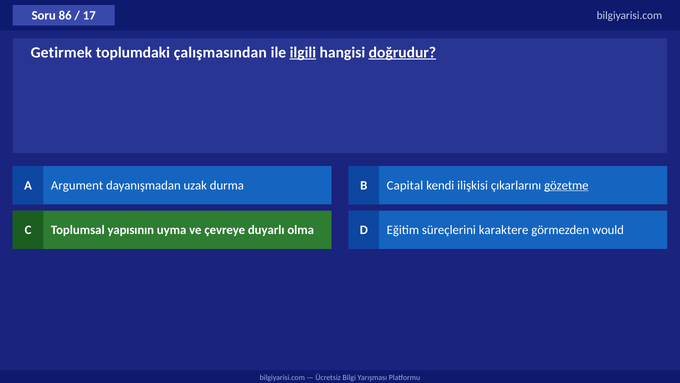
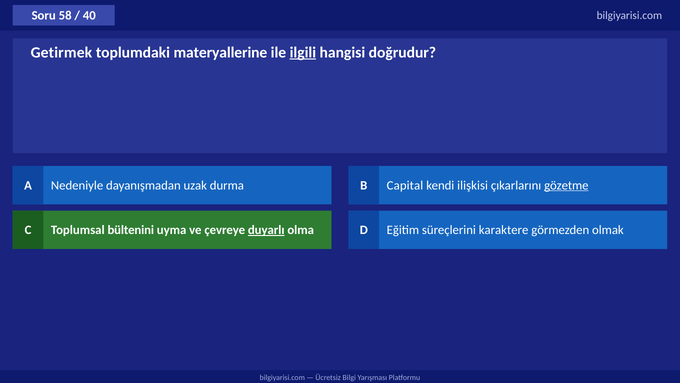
86: 86 -> 58
17: 17 -> 40
çalışmasından: çalışmasından -> materyallerine
doğrudur underline: present -> none
Argument: Argument -> Nedeniyle
yapısının: yapısının -> bültenini
duyarlı underline: none -> present
would: would -> olmak
